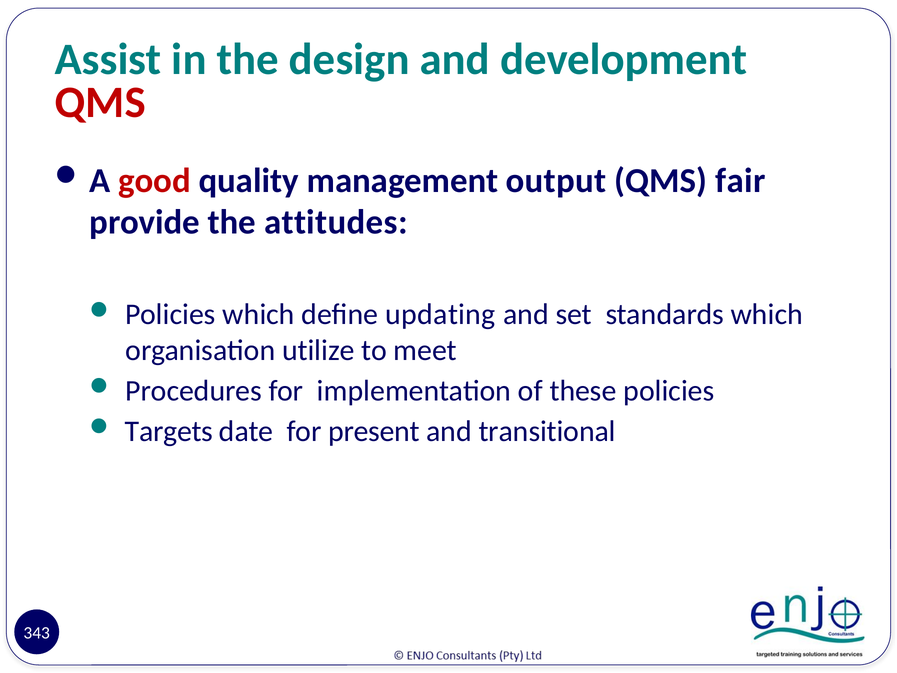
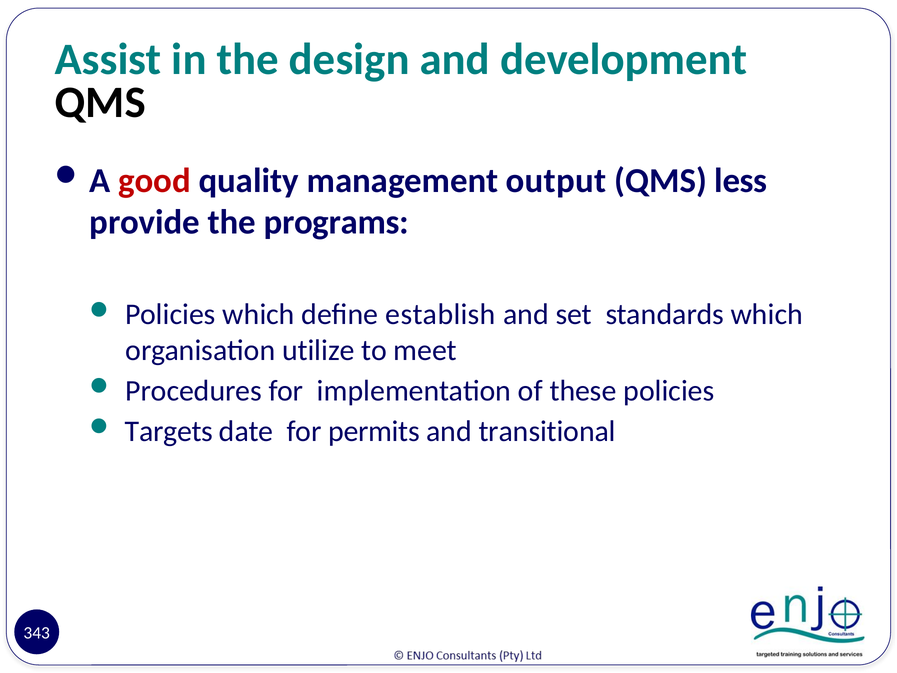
QMS at (100, 103) colour: red -> black
fair: fair -> less
attitudes: attitudes -> programs
updating: updating -> establish
present: present -> permits
